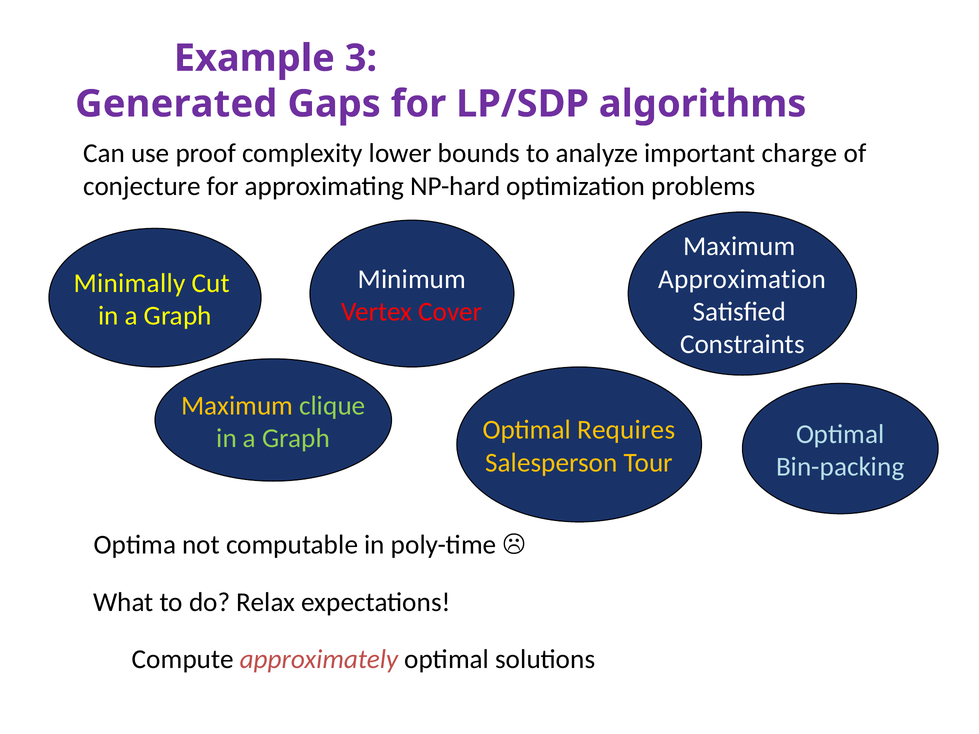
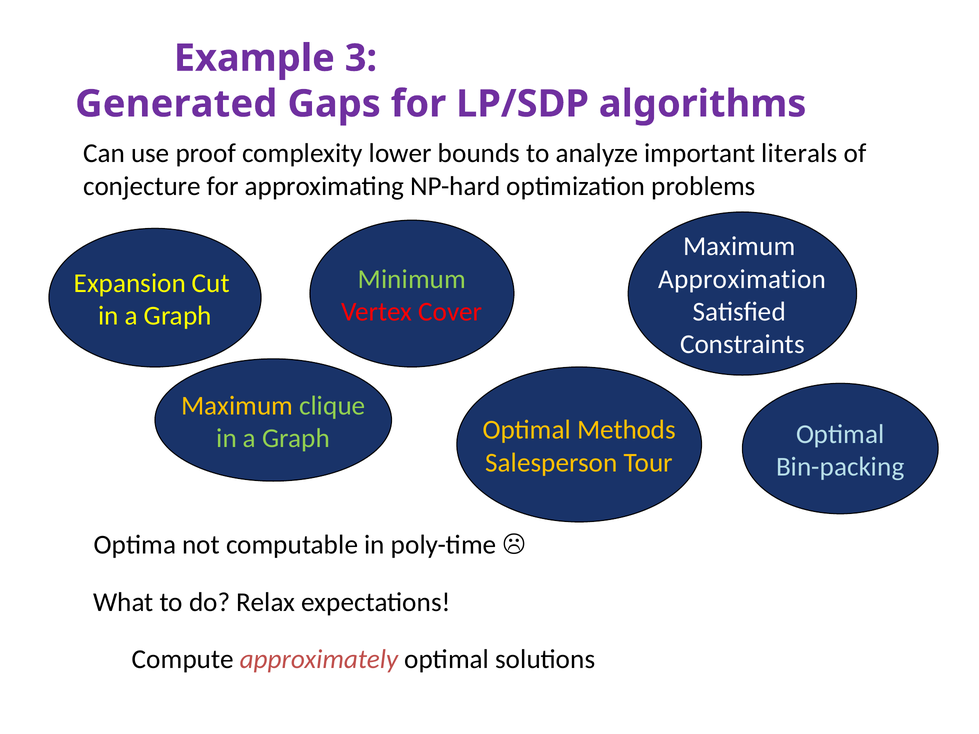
charge: charge -> literals
Minimum colour: white -> light green
Minimally: Minimally -> Expansion
Requires: Requires -> Methods
